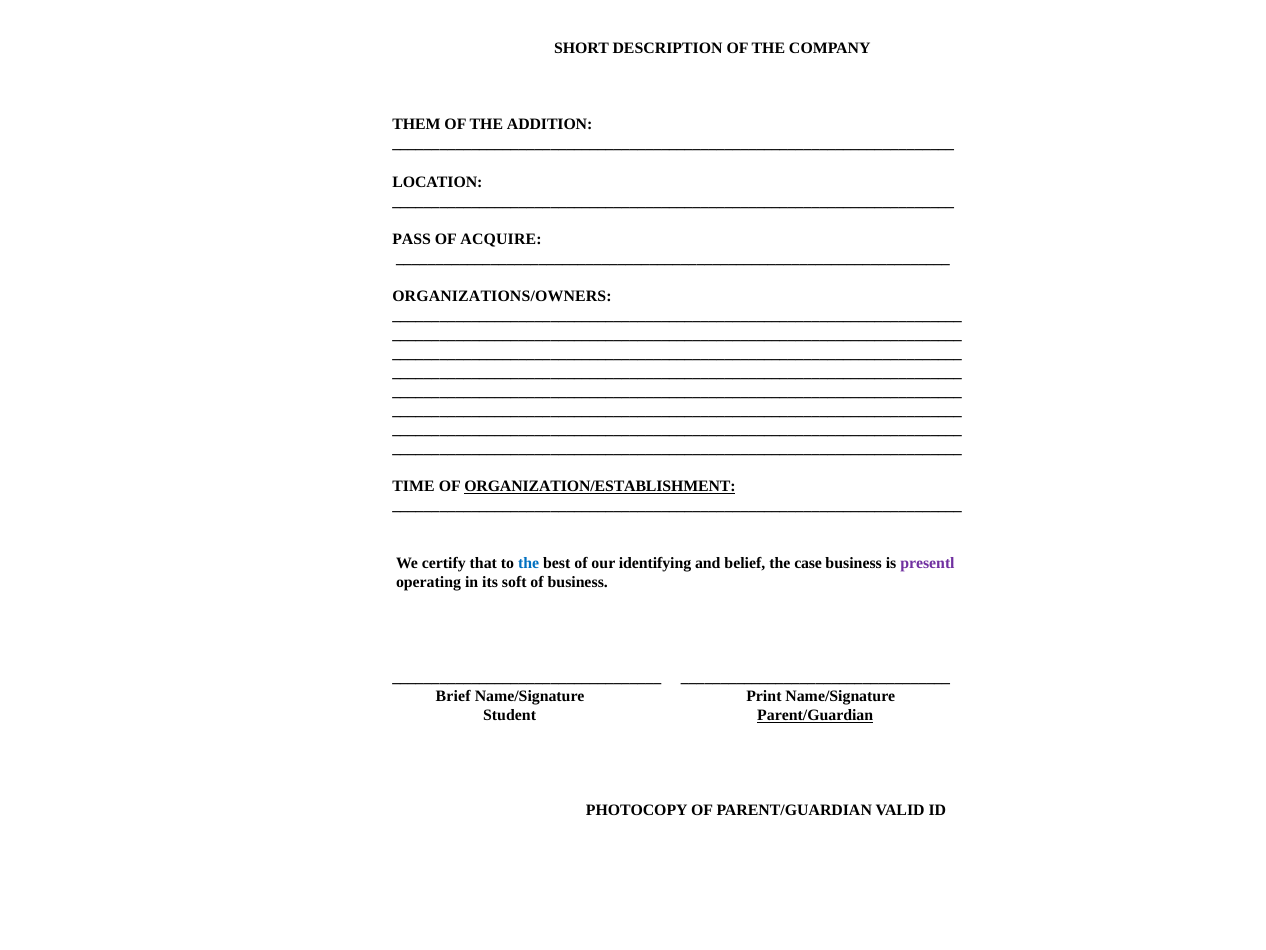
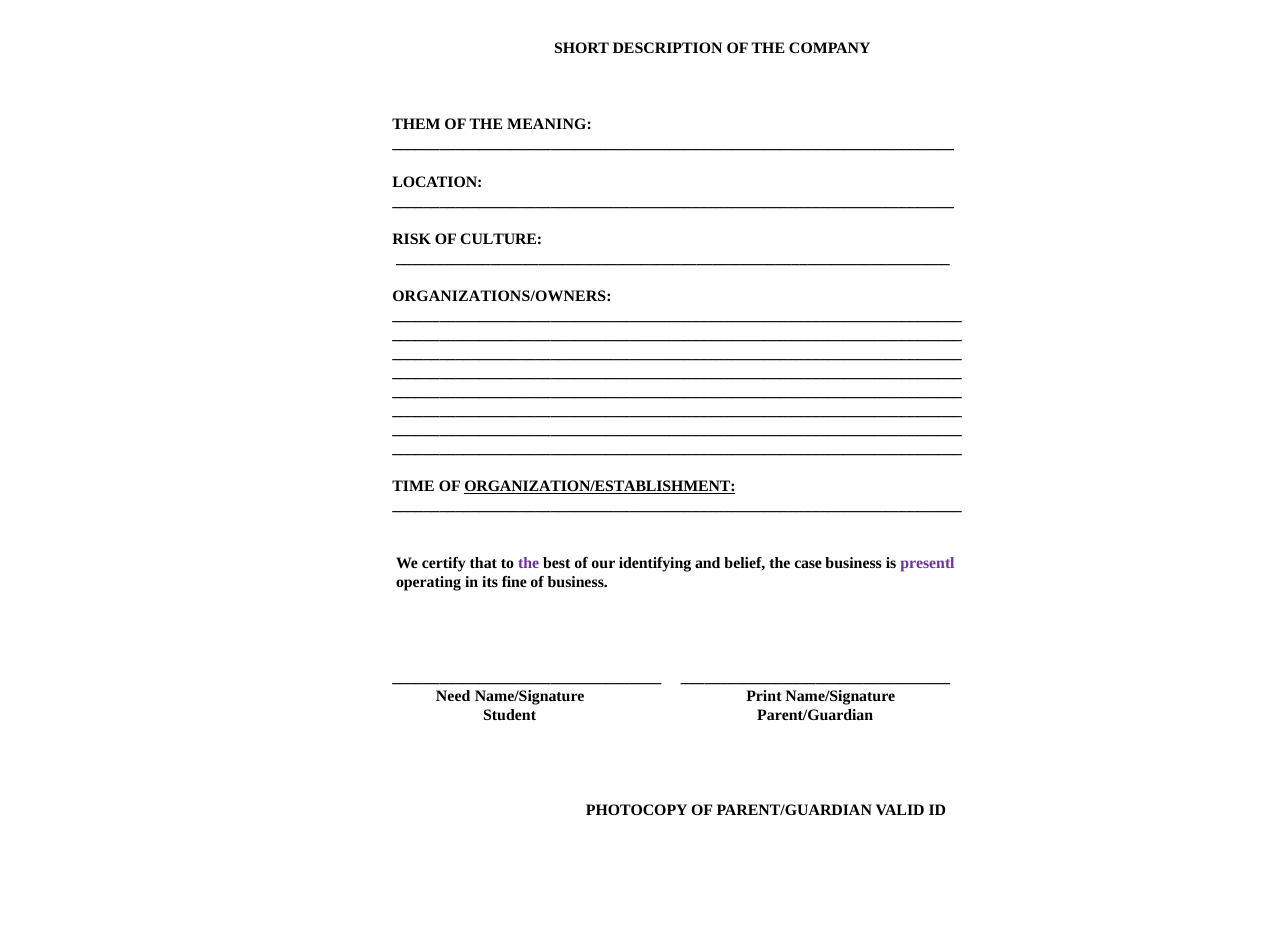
ADDITION: ADDITION -> MEANING
PASS: PASS -> RISK
ACQUIRE: ACQUIRE -> CULTURE
the at (529, 563) colour: blue -> purple
soft: soft -> fine
Brief: Brief -> Need
Parent/Guardian at (815, 715) underline: present -> none
